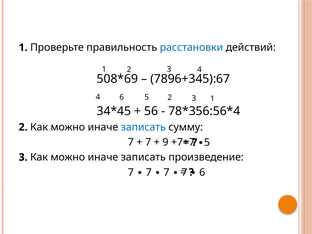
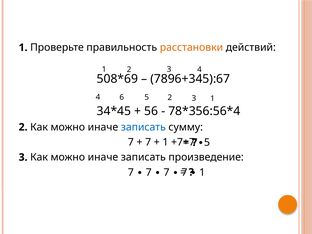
расстановки colour: blue -> orange
9 at (165, 142): 9 -> 1
6 at (202, 172): 6 -> 1
